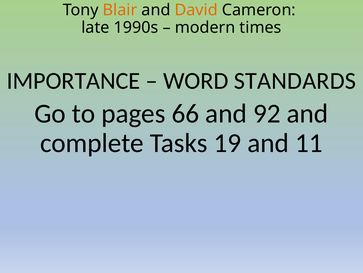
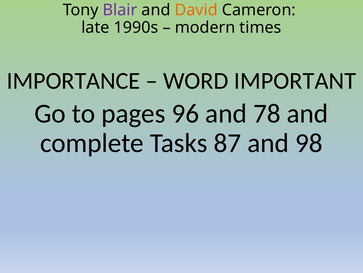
Blair colour: orange -> purple
STANDARDS: STANDARDS -> IMPORTANT
66: 66 -> 96
92: 92 -> 78
19: 19 -> 87
11: 11 -> 98
